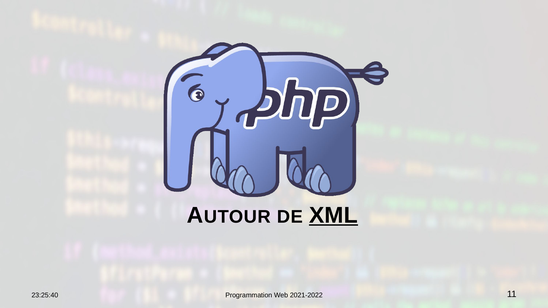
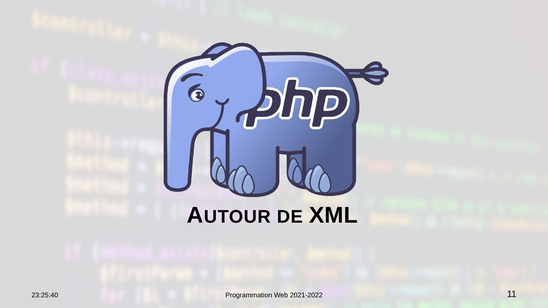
XML underline: present -> none
